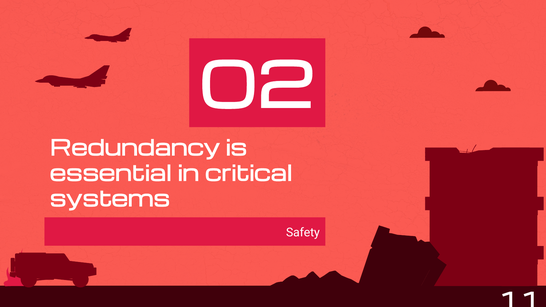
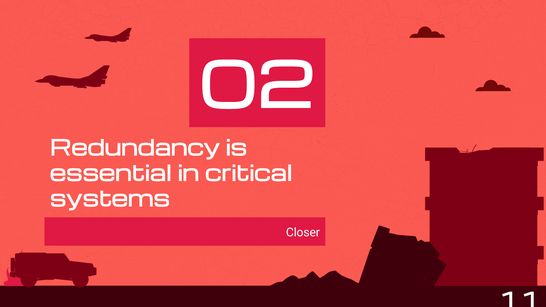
Safety: Safety -> Closer
